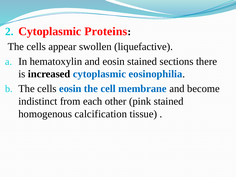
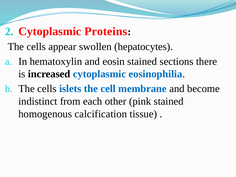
liquefactive: liquefactive -> hepatocytes
cells eosin: eosin -> islets
